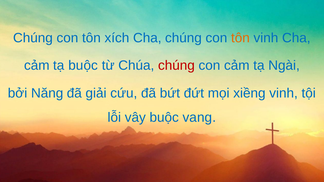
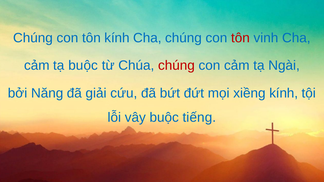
tôn xích: xích -> kính
tôn at (241, 38) colour: orange -> red
xiềng vinh: vinh -> kính
vang: vang -> tiếng
